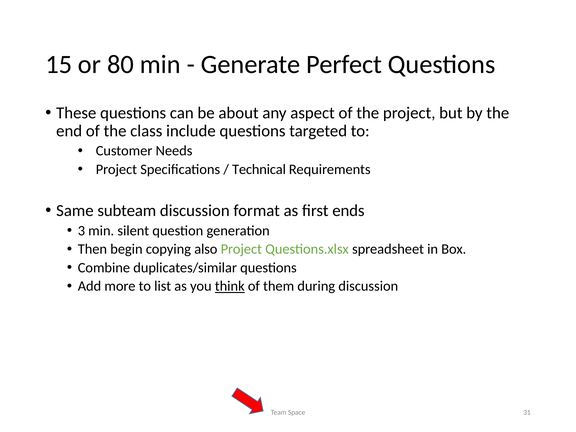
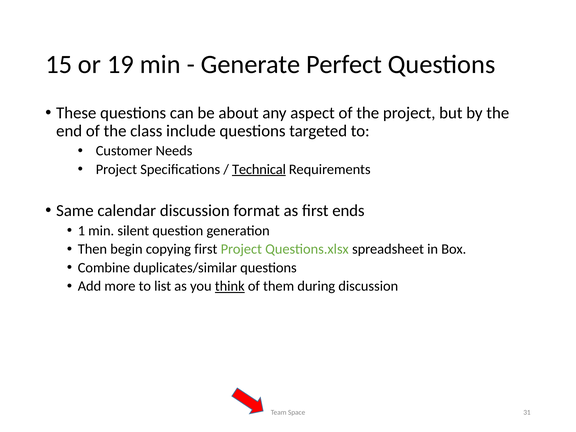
80: 80 -> 19
Technical underline: none -> present
subteam: subteam -> calendar
3: 3 -> 1
copying also: also -> first
